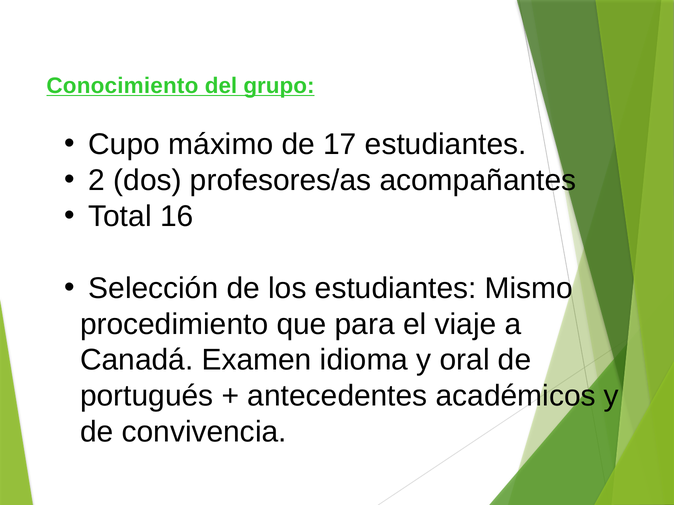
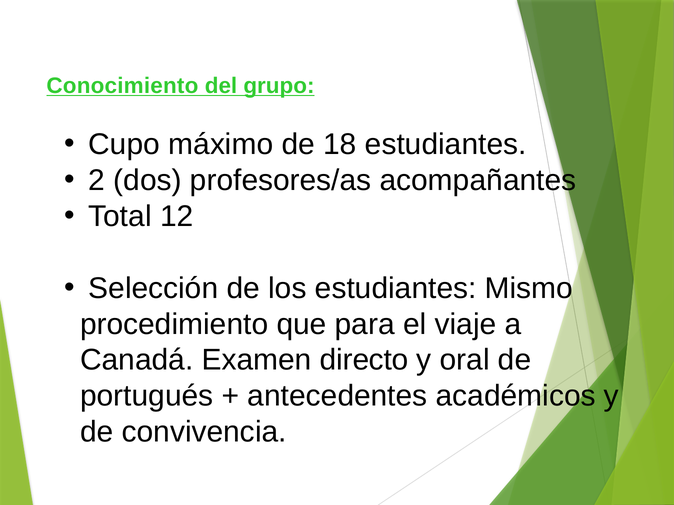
17: 17 -> 18
16: 16 -> 12
idioma: idioma -> directo
